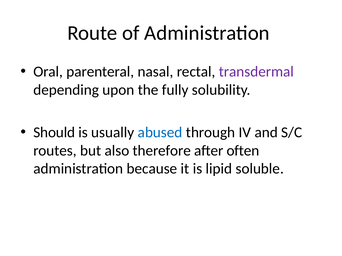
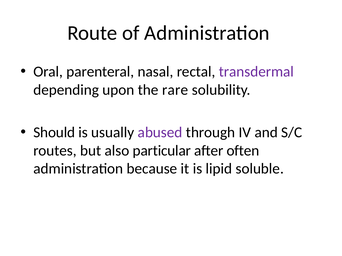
fully: fully -> rare
abused colour: blue -> purple
therefore: therefore -> particular
